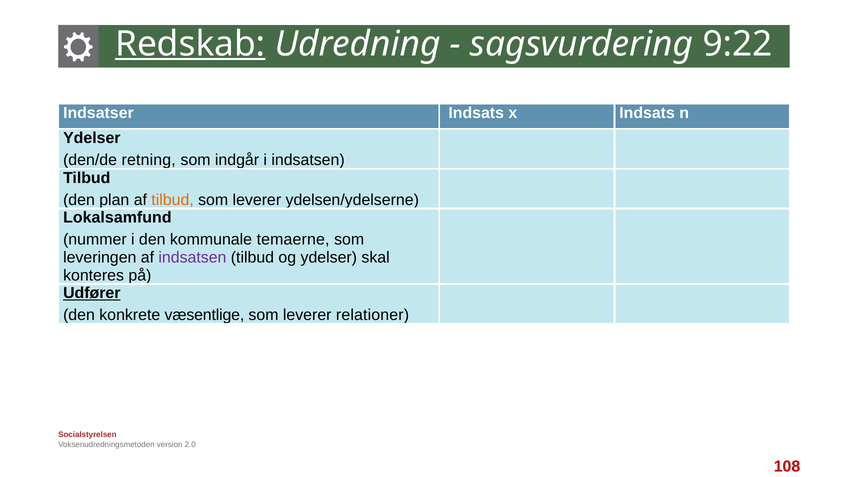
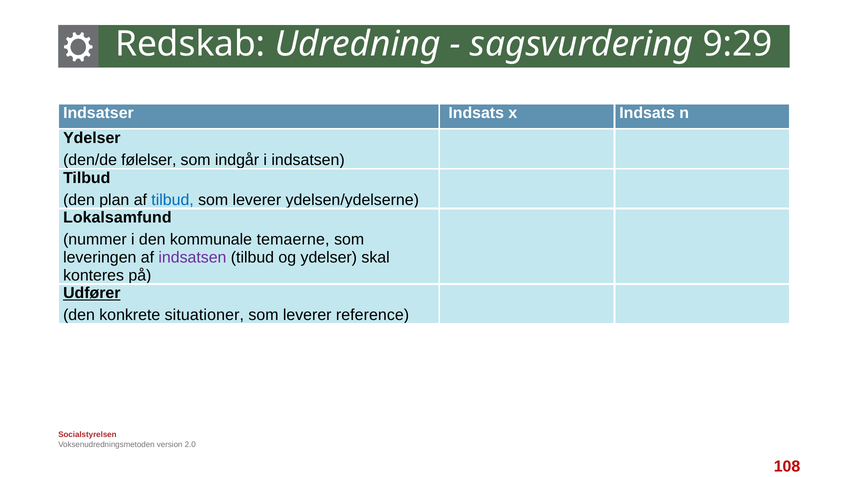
Redskab underline: present -> none
9:22: 9:22 -> 9:29
retning: retning -> følelser
tilbud at (173, 200) colour: orange -> blue
væsentlige: væsentlige -> situationer
relationer: relationer -> reference
